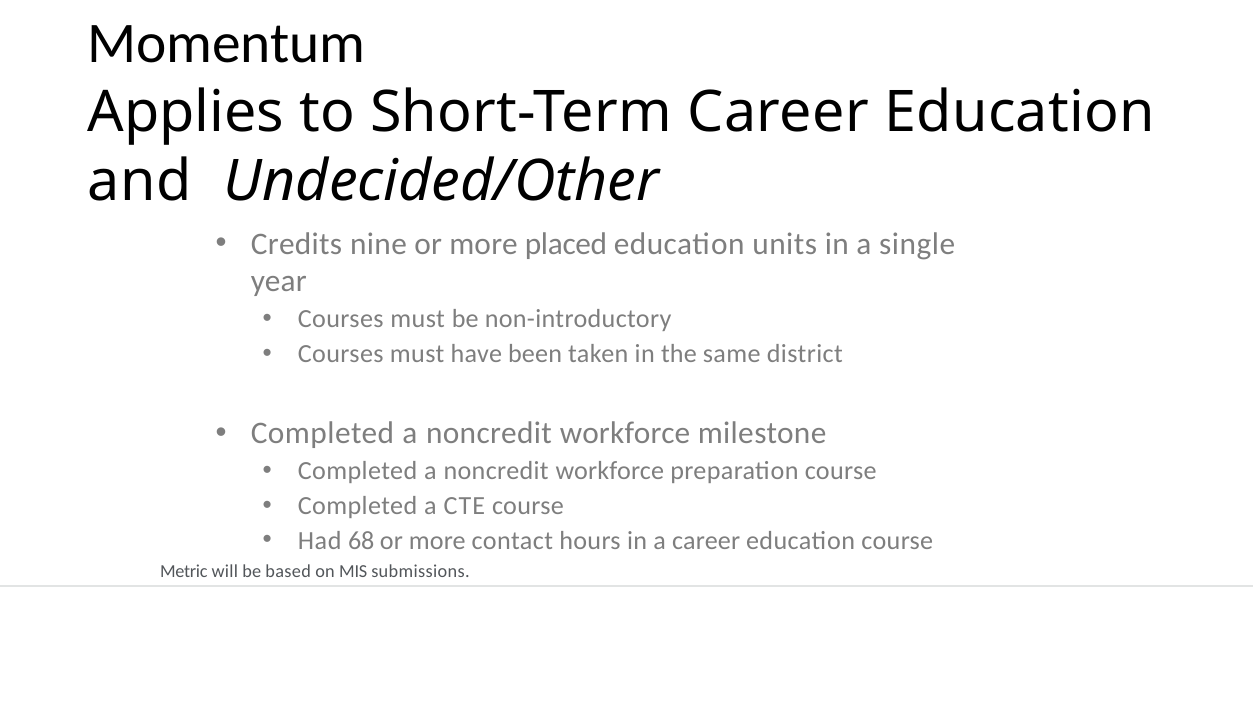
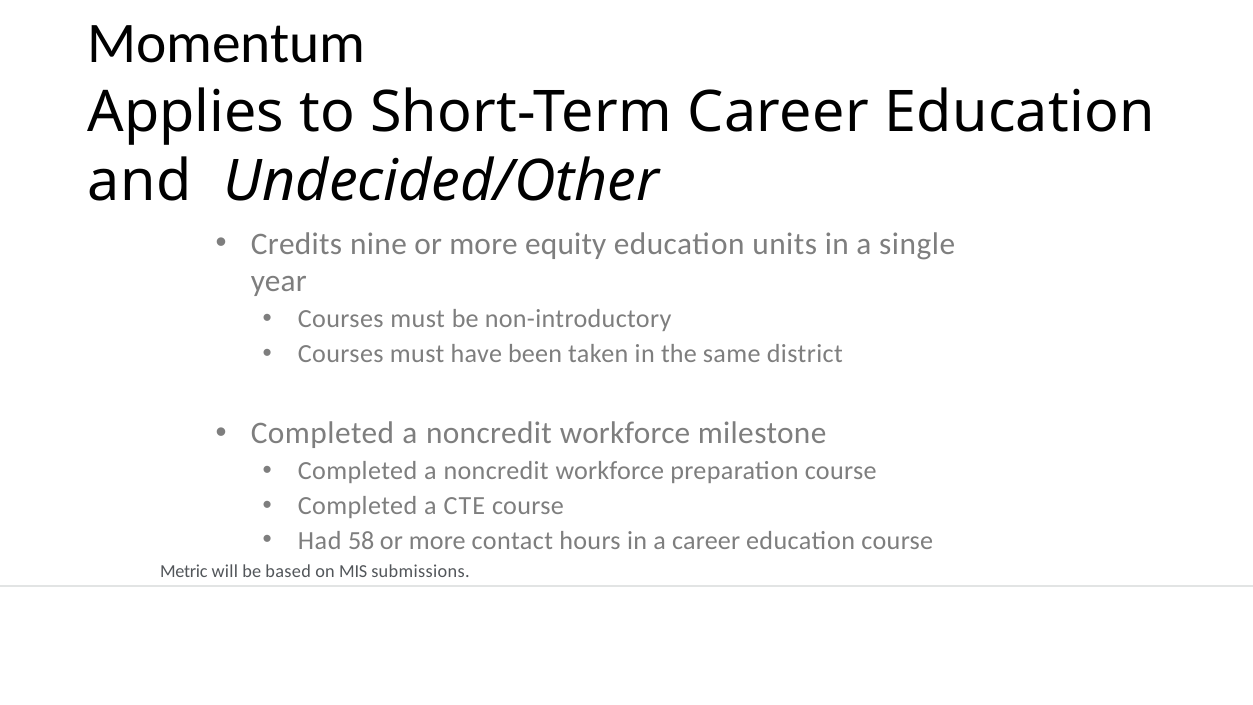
placed: placed -> equity
68: 68 -> 58
